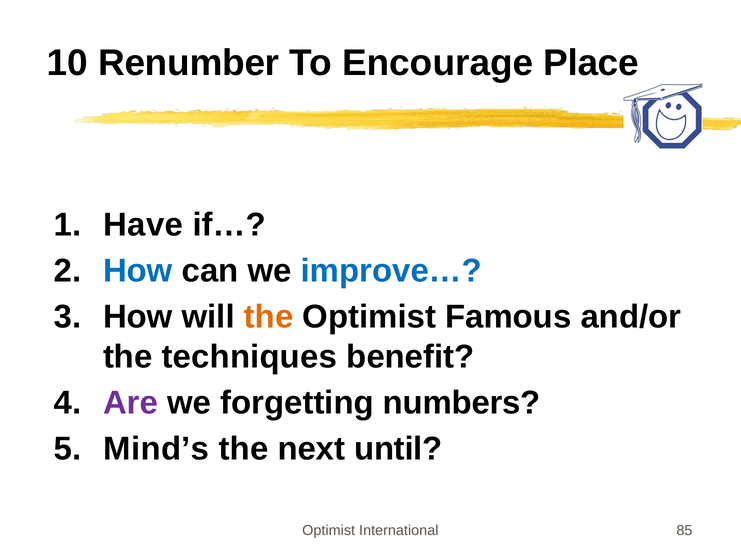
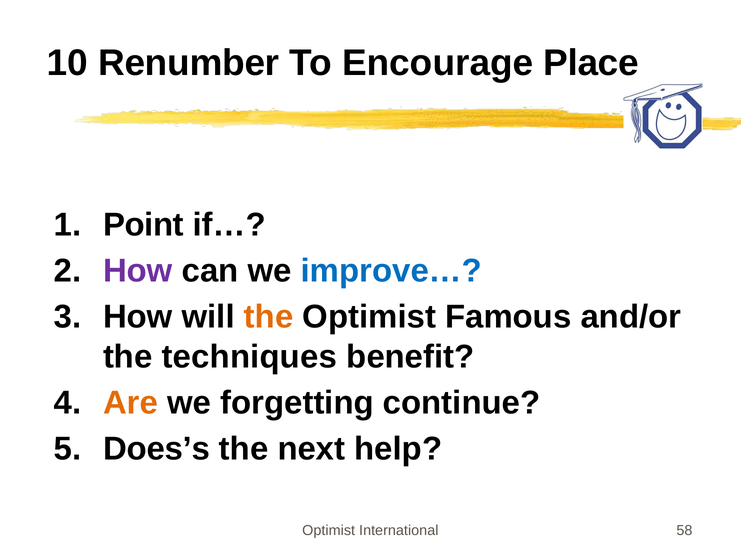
Have: Have -> Point
How at (138, 271) colour: blue -> purple
Are colour: purple -> orange
numbers: numbers -> continue
Mind’s: Mind’s -> Does’s
until: until -> help
85: 85 -> 58
